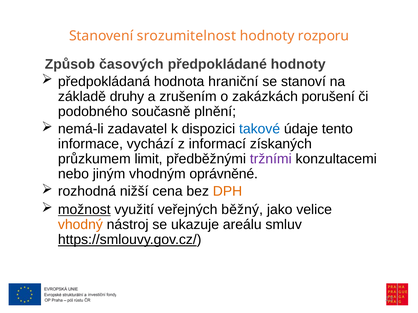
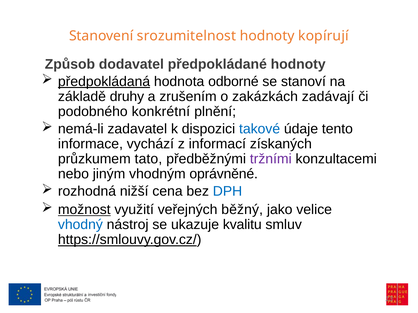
rozporu: rozporu -> kopírují
časových: časových -> dodavatel
předpokládaná underline: none -> present
hraniční: hraniční -> odborné
porušení: porušení -> zadávají
současně: současně -> konkrétní
limit: limit -> tato
DPH colour: orange -> blue
vhodný colour: orange -> blue
areálu: areálu -> kvalitu
